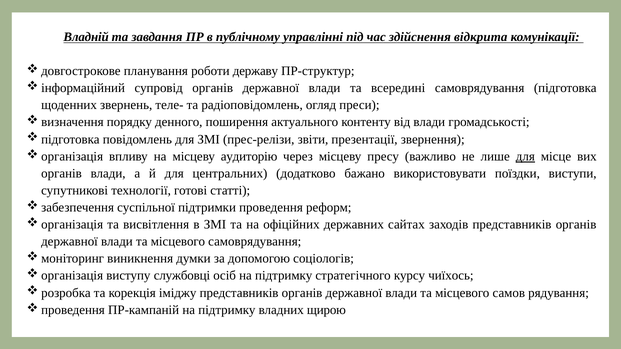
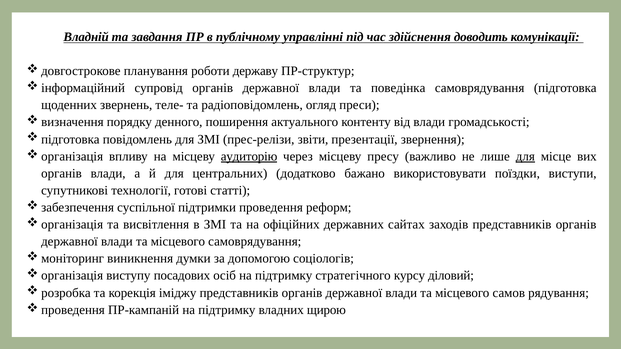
відкрита: відкрита -> доводить
всередині: всередині -> поведінка
аудиторію underline: none -> present
службовці: службовці -> посадових
чиїхось: чиїхось -> діловий
